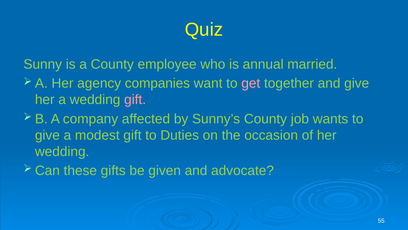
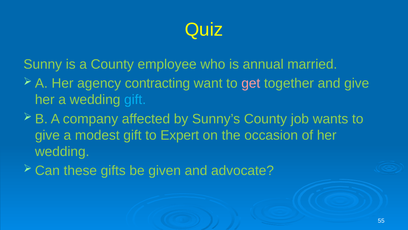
companies: companies -> contracting
gift at (135, 100) colour: pink -> light blue
Duties: Duties -> Expert
